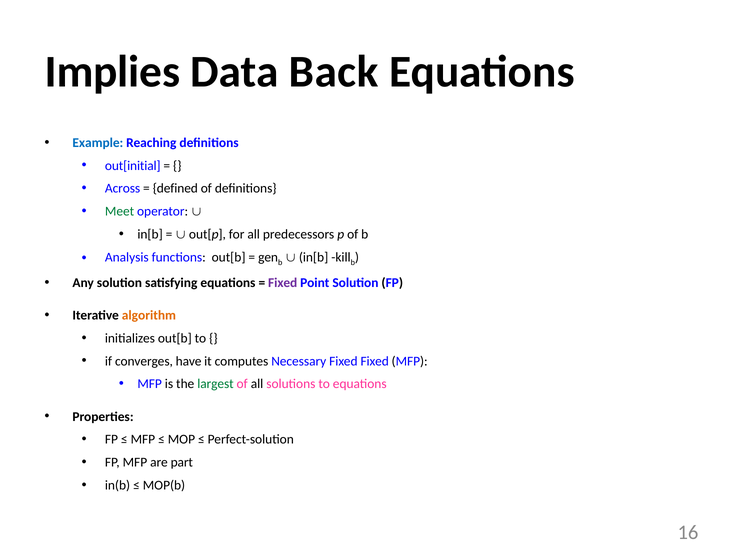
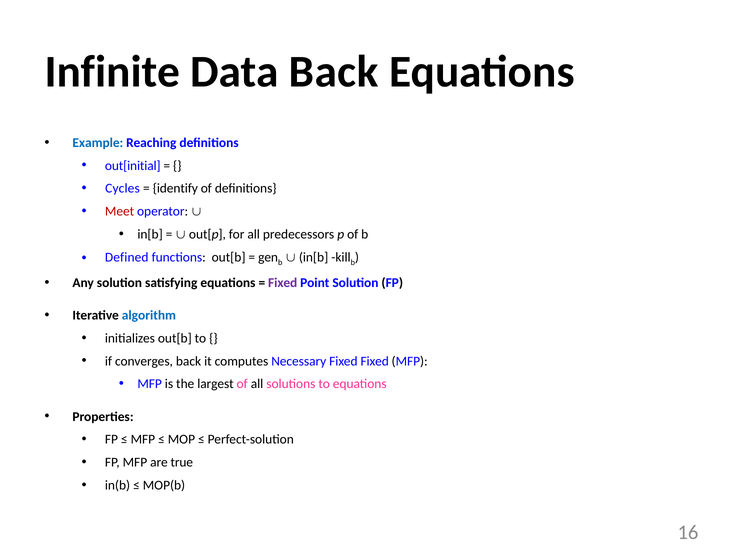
Implies: Implies -> Infinite
Across: Across -> Cycles
defined: defined -> identify
Meet colour: green -> red
Analysis: Analysis -> Defined
algorithm colour: orange -> blue
converges have: have -> back
largest colour: green -> black
part: part -> true
